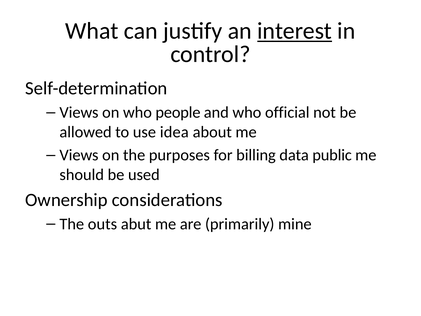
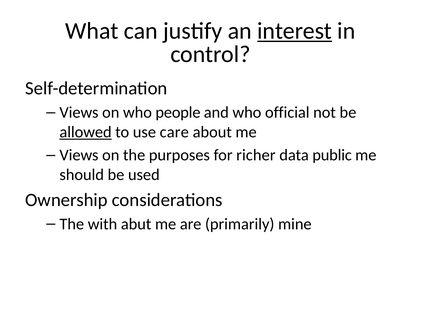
allowed underline: none -> present
idea: idea -> care
billing: billing -> richer
outs: outs -> with
